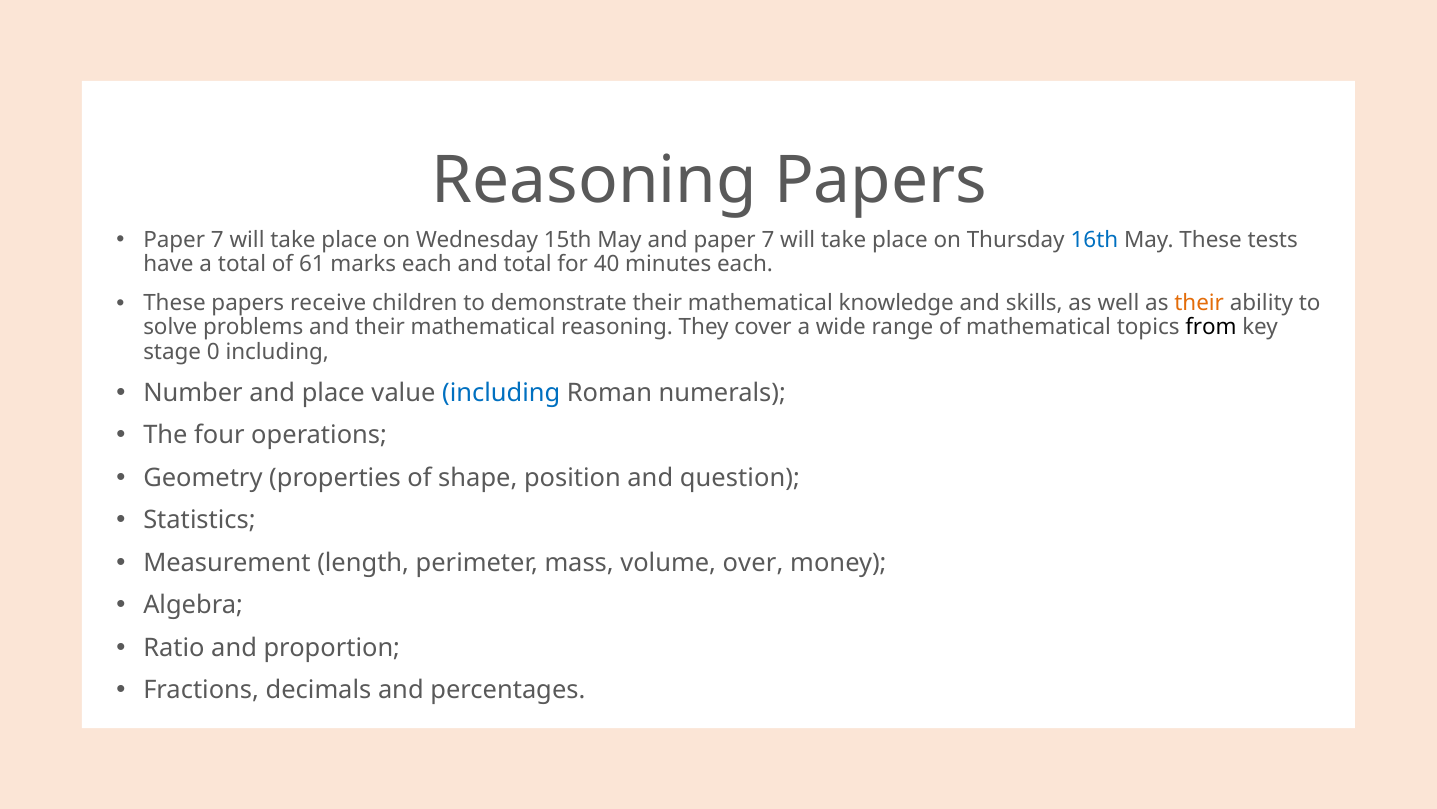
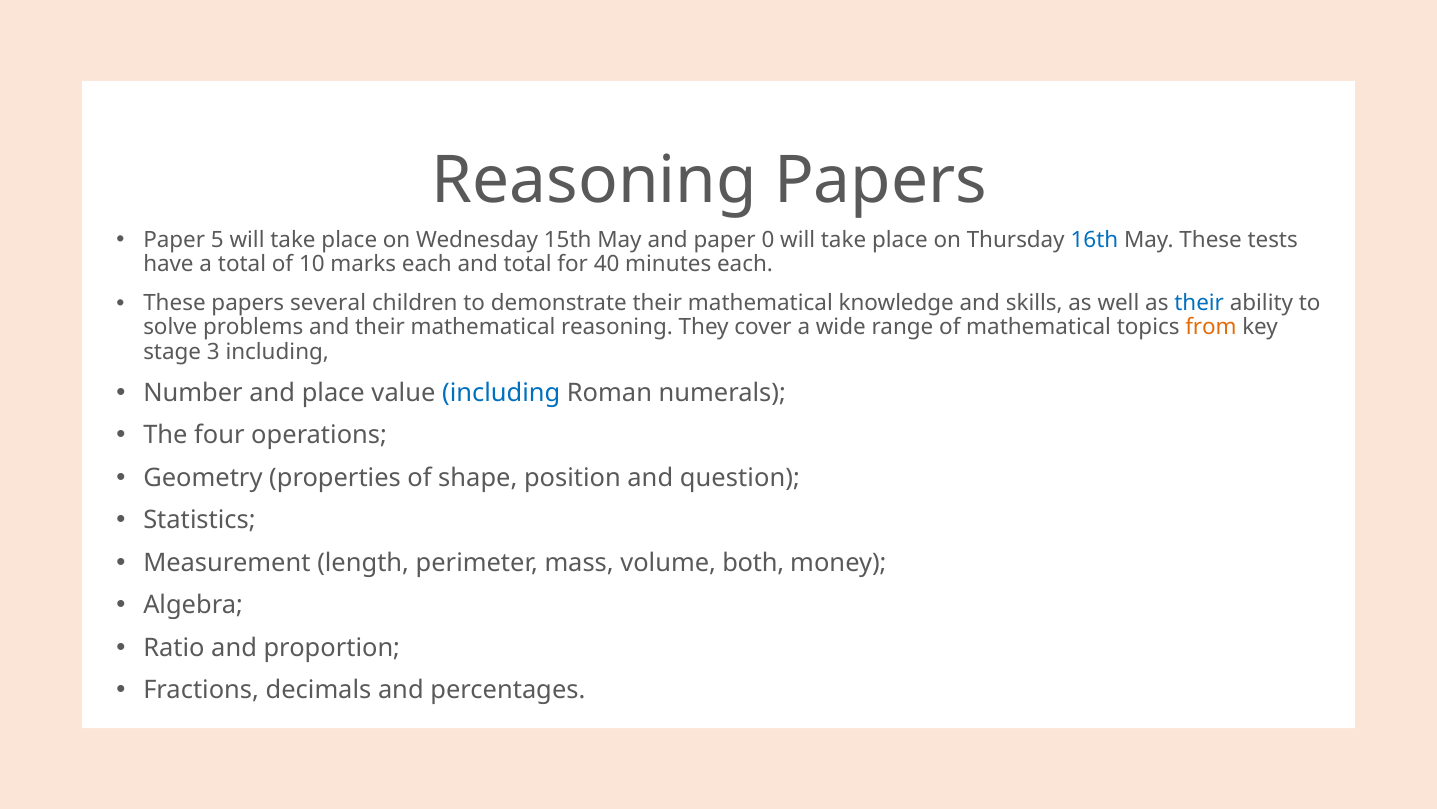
7 at (217, 239): 7 -> 5
and paper 7: 7 -> 0
61: 61 -> 10
receive: receive -> several
their at (1199, 303) colour: orange -> blue
from colour: black -> orange
0: 0 -> 3
over: over -> both
